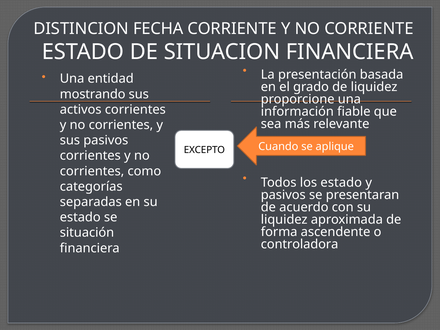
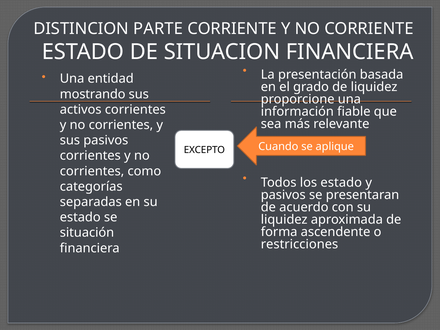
FECHA: FECHA -> PARTE
controladora: controladora -> restricciones
